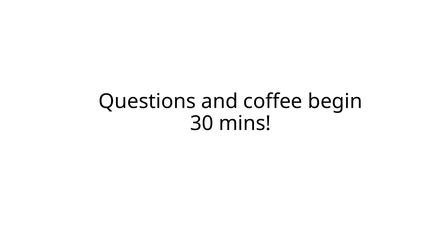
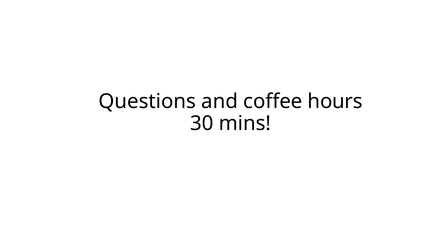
begin: begin -> hours
